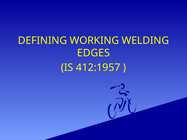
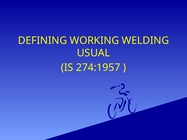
EDGES: EDGES -> USUAL
412:1957: 412:1957 -> 274:1957
